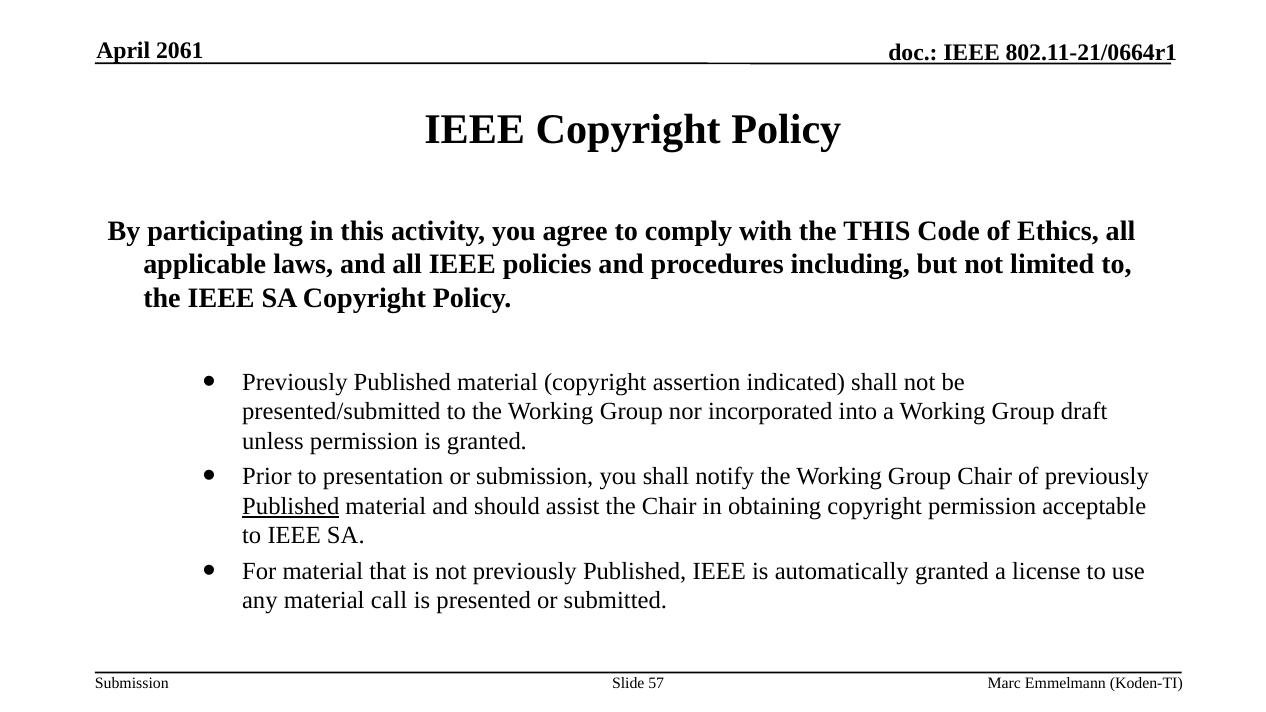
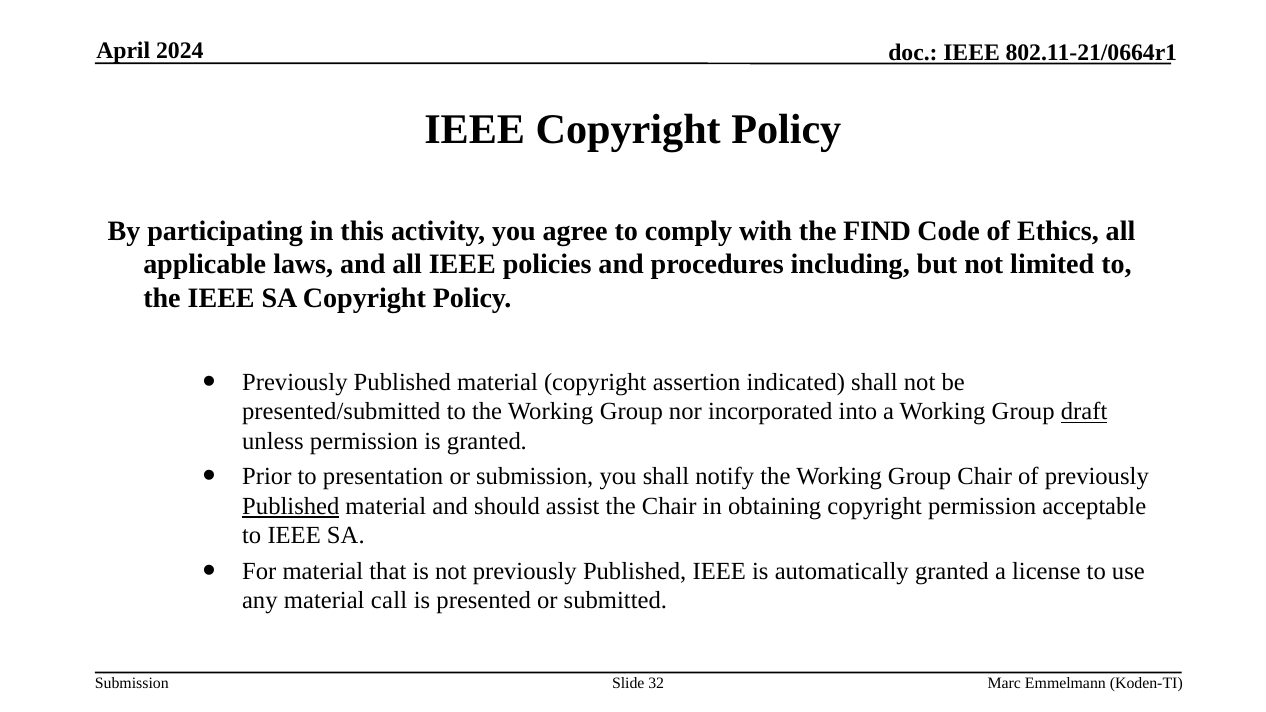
2061: 2061 -> 2024
the THIS: THIS -> FIND
draft underline: none -> present
57: 57 -> 32
